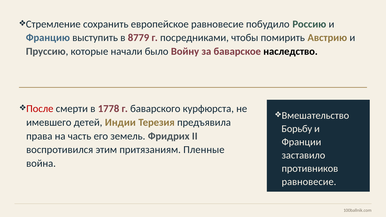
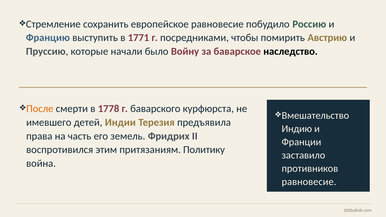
8779: 8779 -> 1771
После colour: red -> orange
Борьбу: Борьбу -> Индию
Пленные: Пленные -> Политику
